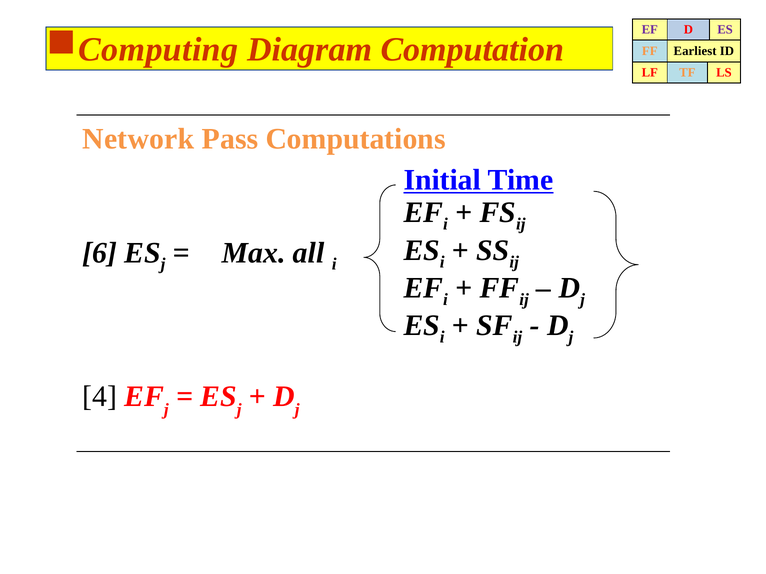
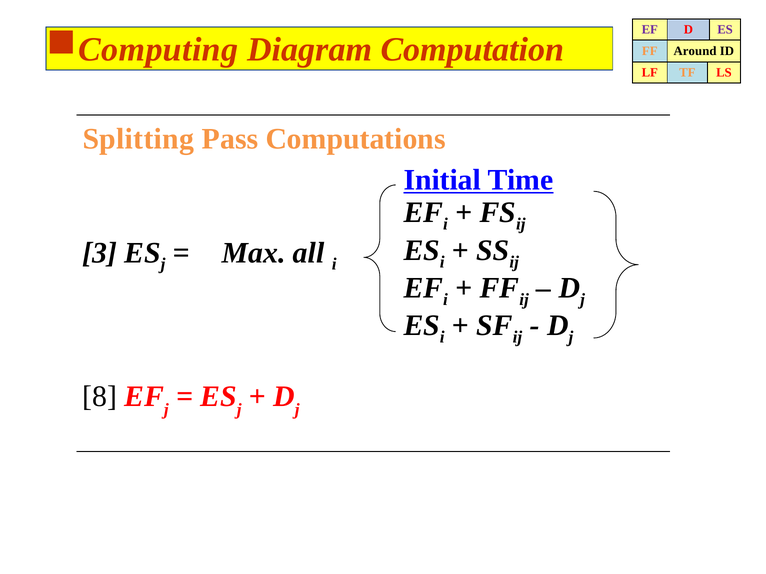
Earliest: Earliest -> Around
Network: Network -> Splitting
6: 6 -> 3
4: 4 -> 8
